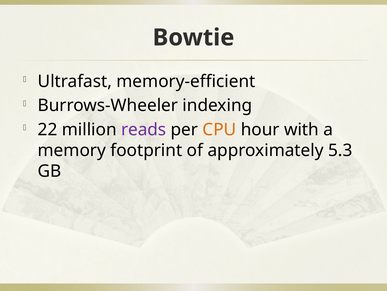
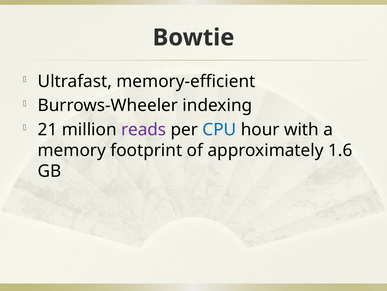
22: 22 -> 21
CPU colour: orange -> blue
5.3: 5.3 -> 1.6
